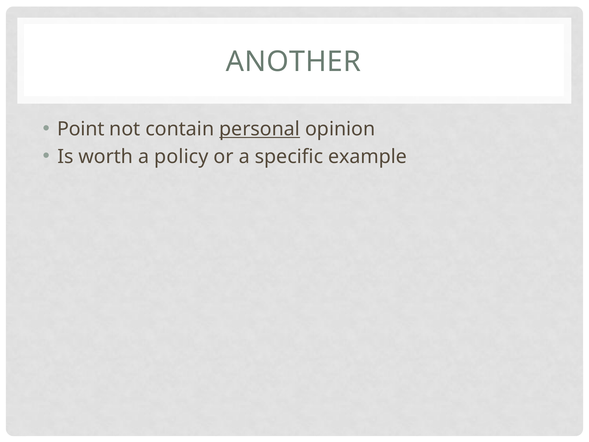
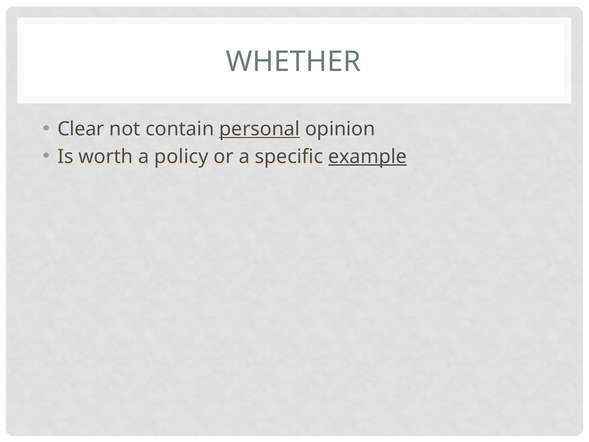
ANOTHER: ANOTHER -> WHETHER
Point: Point -> Clear
example underline: none -> present
